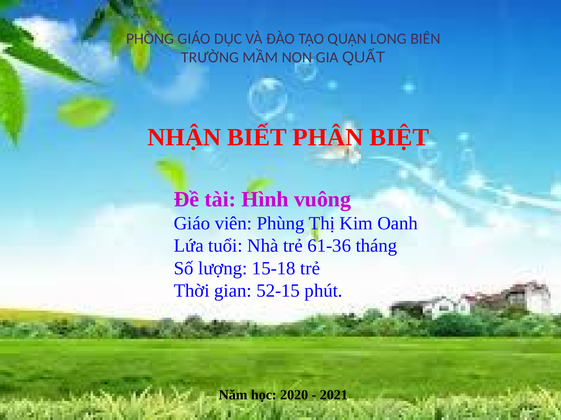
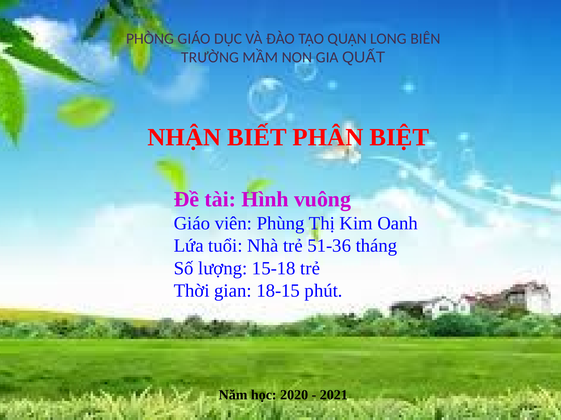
61-36: 61-36 -> 51-36
52-15: 52-15 -> 18-15
